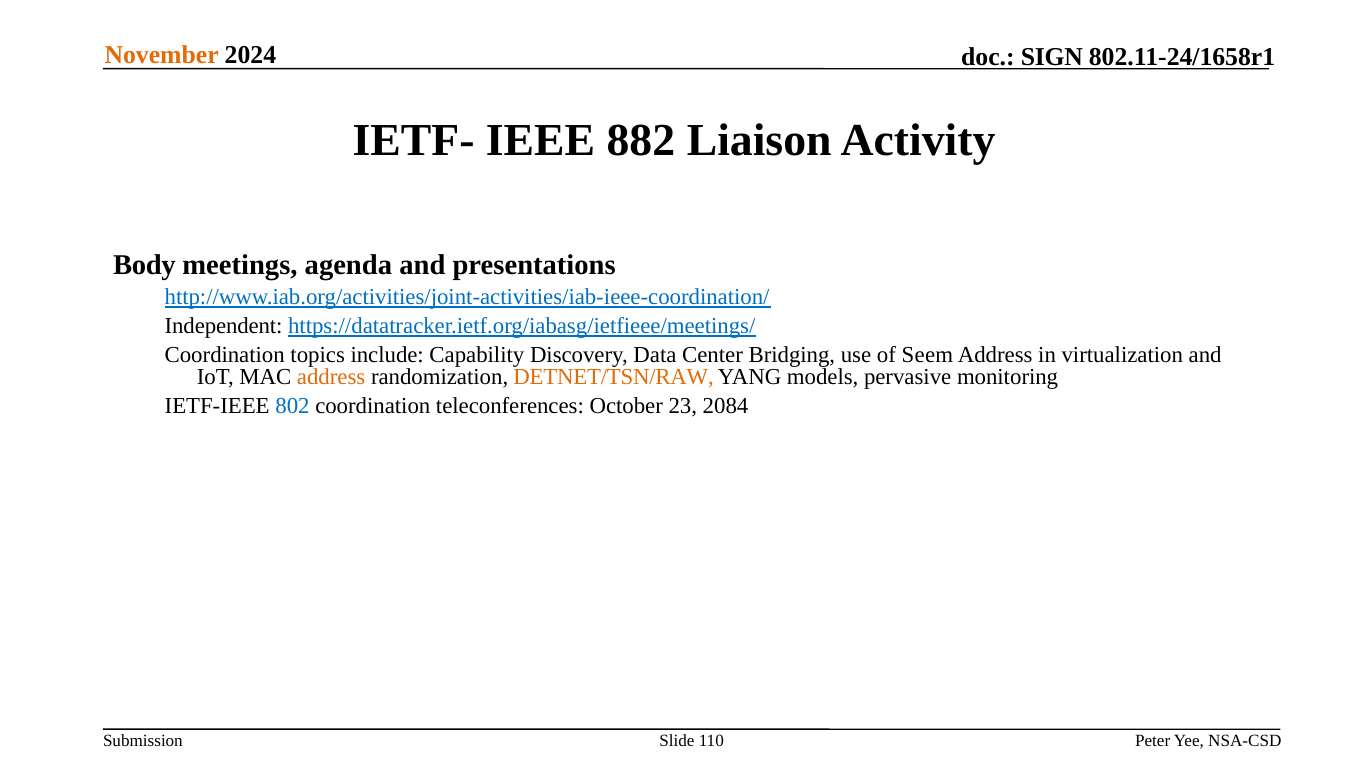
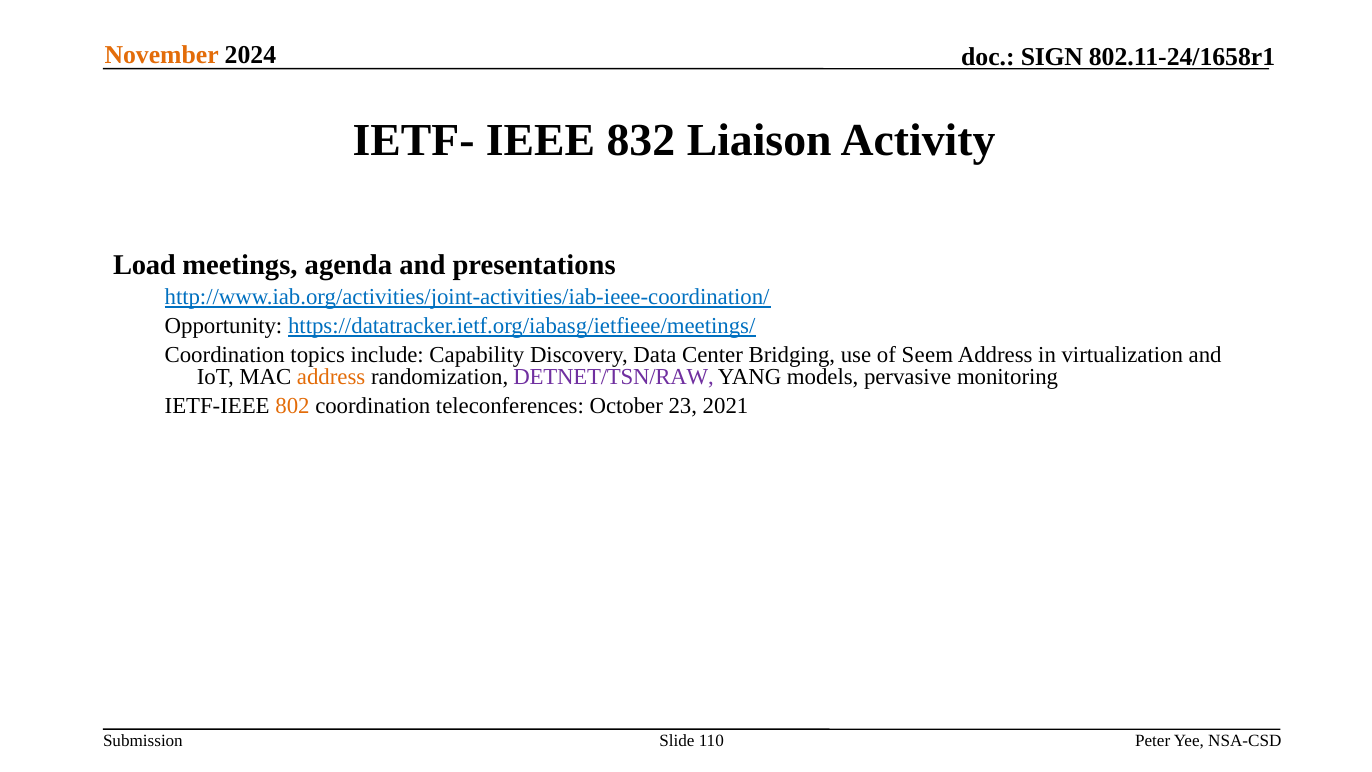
882: 882 -> 832
Body: Body -> Load
Independent: Independent -> Opportunity
DETNET/TSN/RAW colour: orange -> purple
802 colour: blue -> orange
2084: 2084 -> 2021
